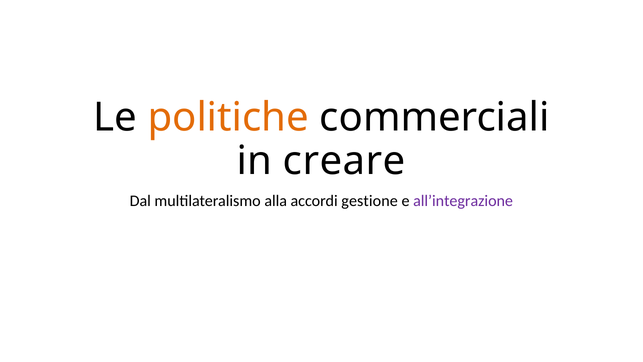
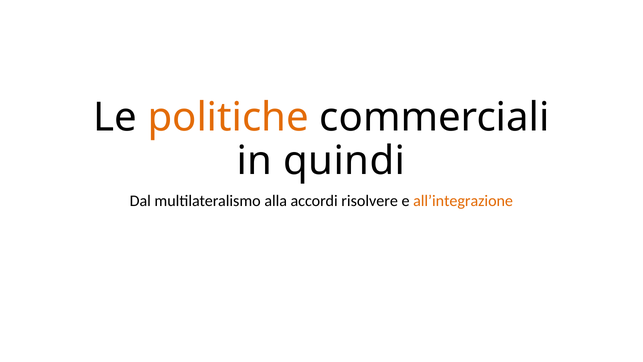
creare: creare -> quindi
gestione: gestione -> risolvere
all’integrazione colour: purple -> orange
